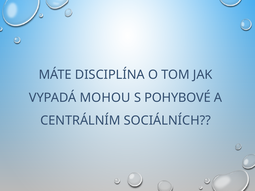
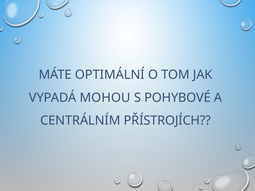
DISCIPLÍNA: DISCIPLÍNA -> OPTIMÁLNÍ
SOCIÁLNÍCH: SOCIÁLNÍCH -> PŘÍSTROJÍCH
